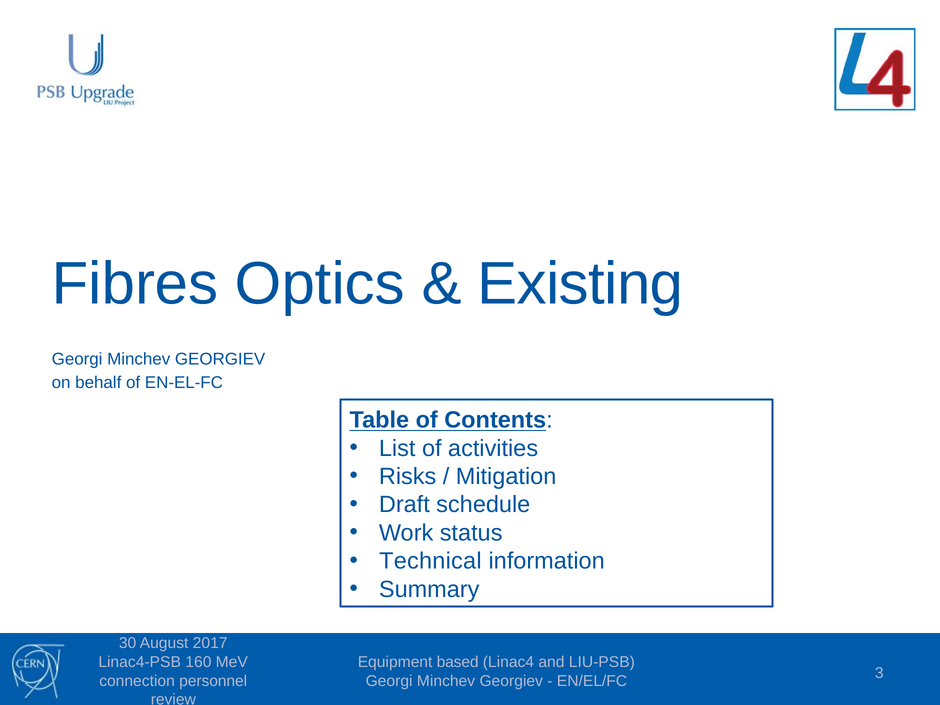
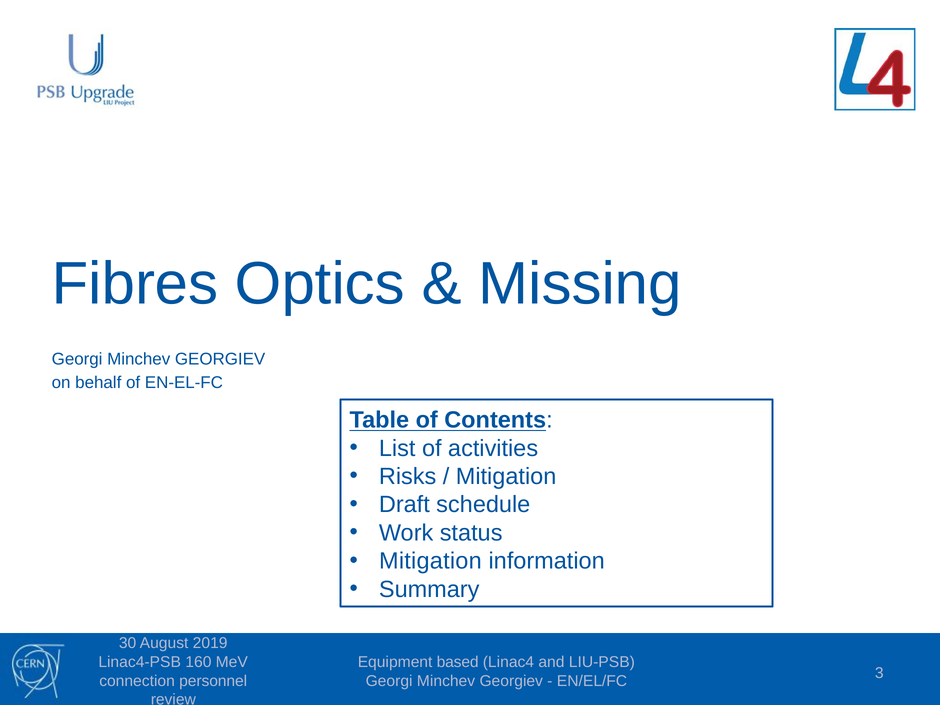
Existing: Existing -> Missing
Technical at (430, 561): Technical -> Mitigation
2017: 2017 -> 2019
